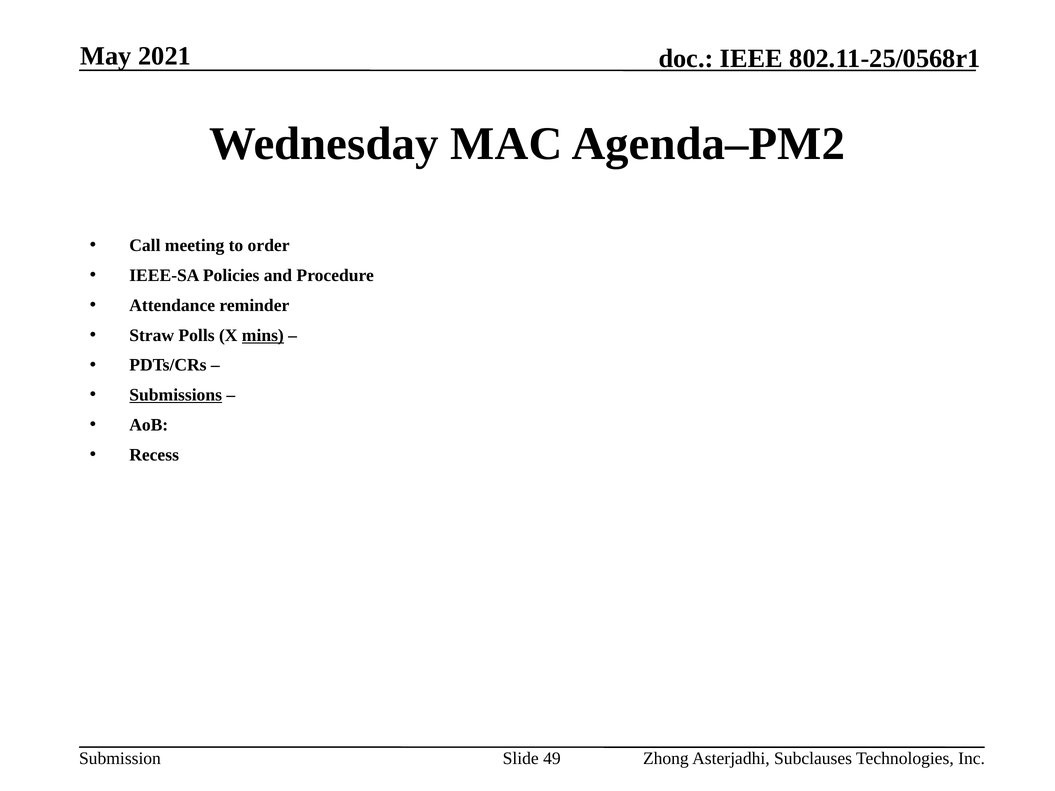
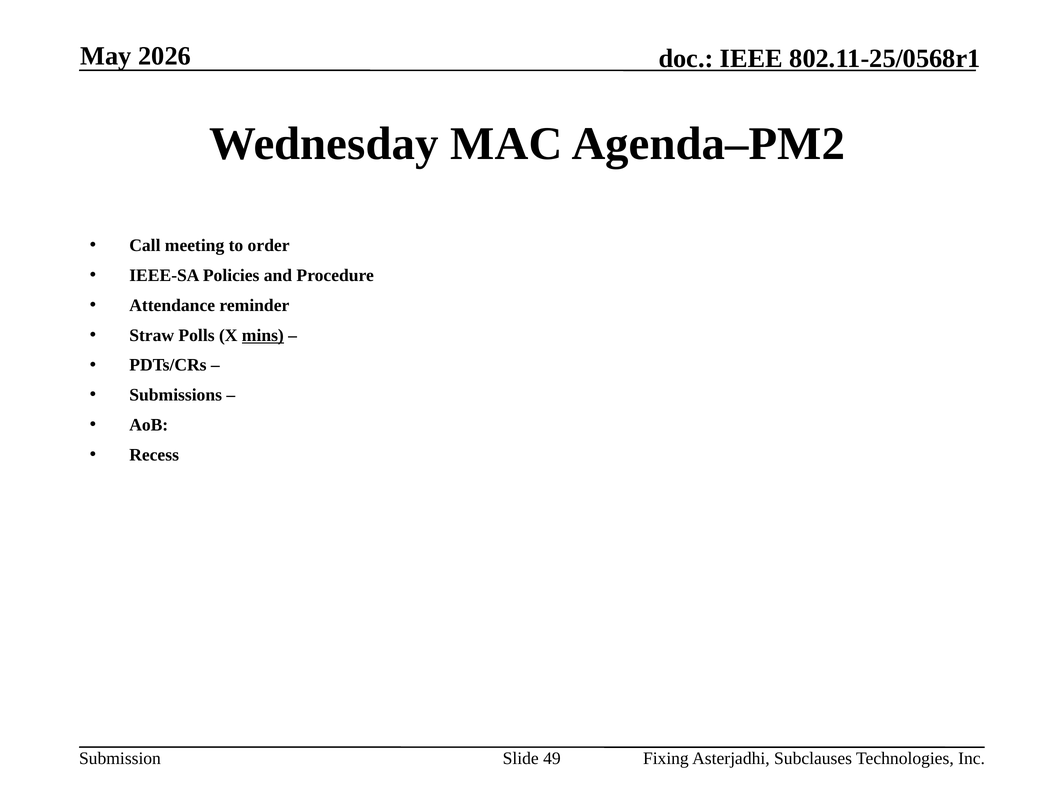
2021: 2021 -> 2026
Submissions underline: present -> none
Zhong: Zhong -> Fixing
